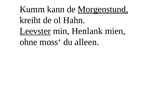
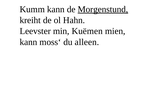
Leevster underline: present -> none
Henlank: Henlank -> Kuëmen
ohne at (28, 42): ohne -> kann
